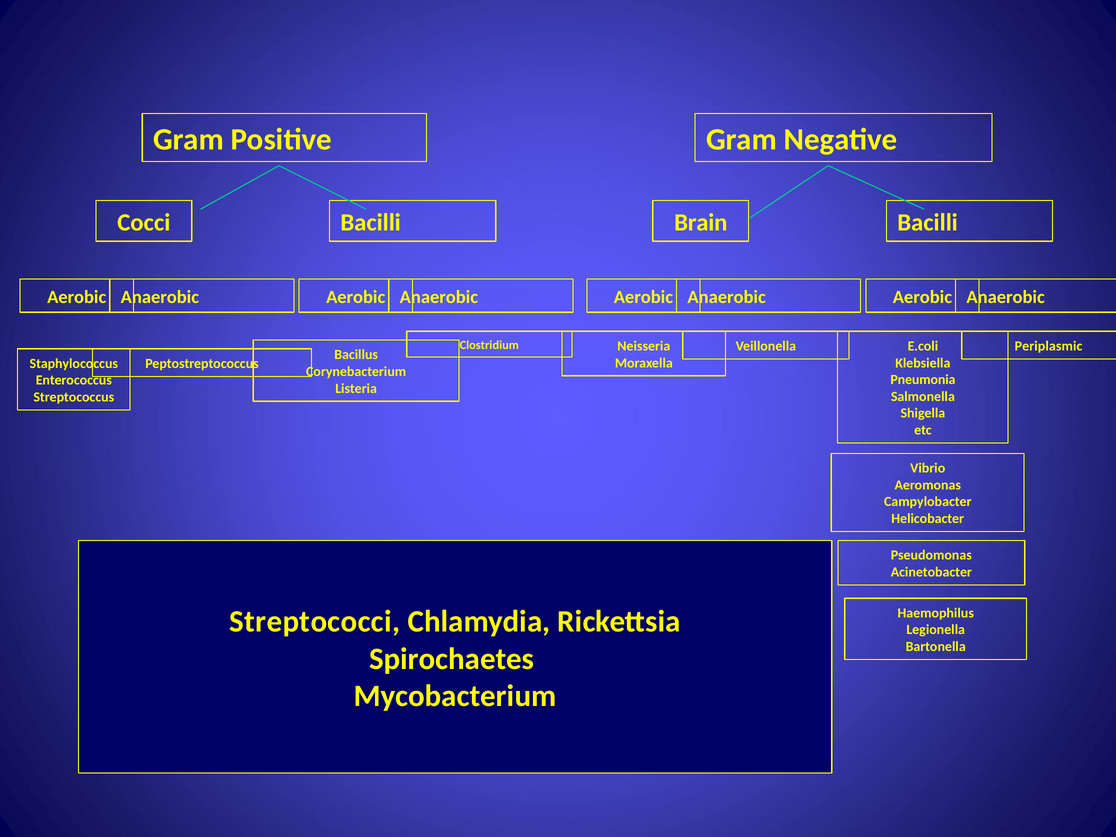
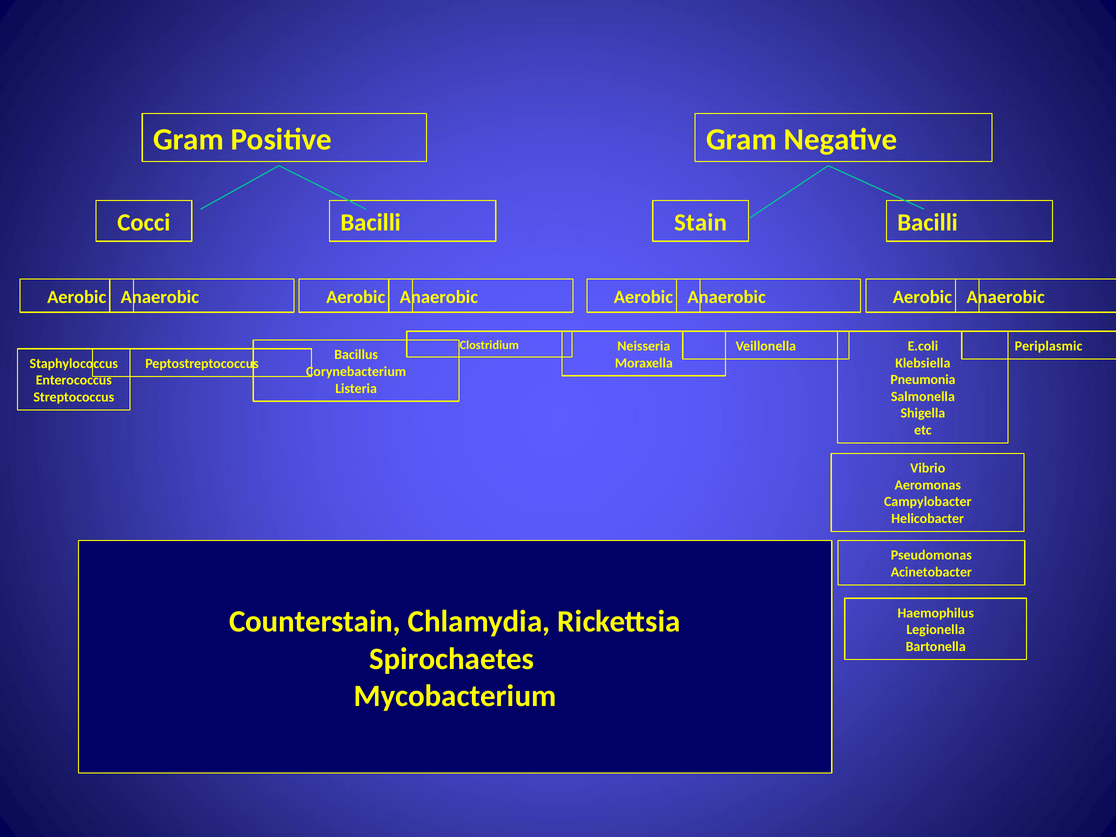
Brain: Brain -> Stain
Streptococci: Streptococci -> Counterstain
